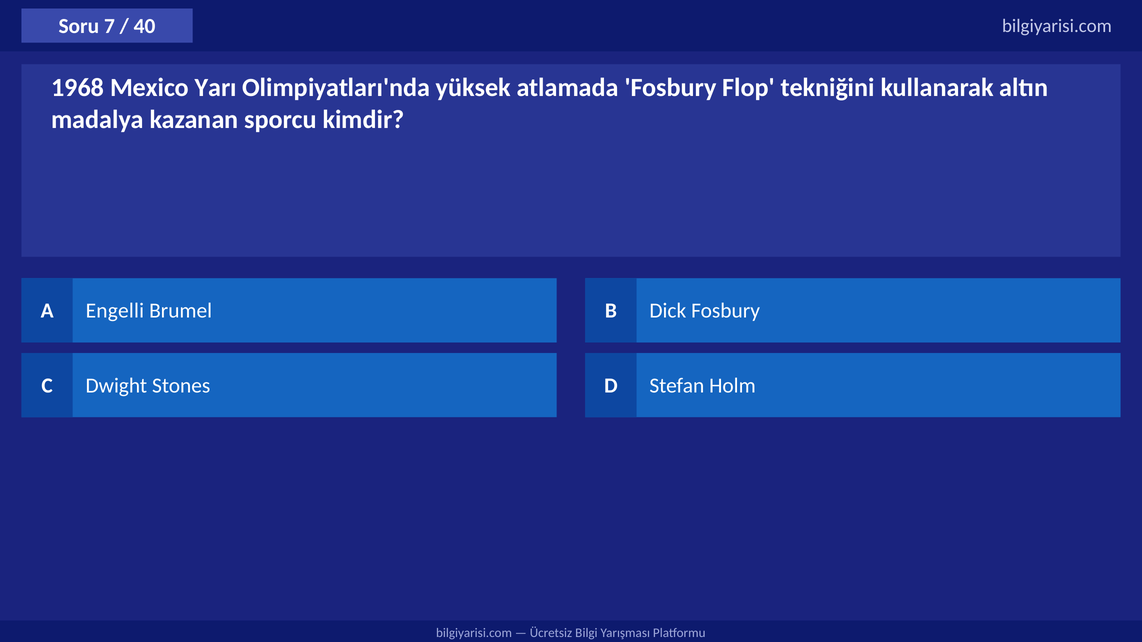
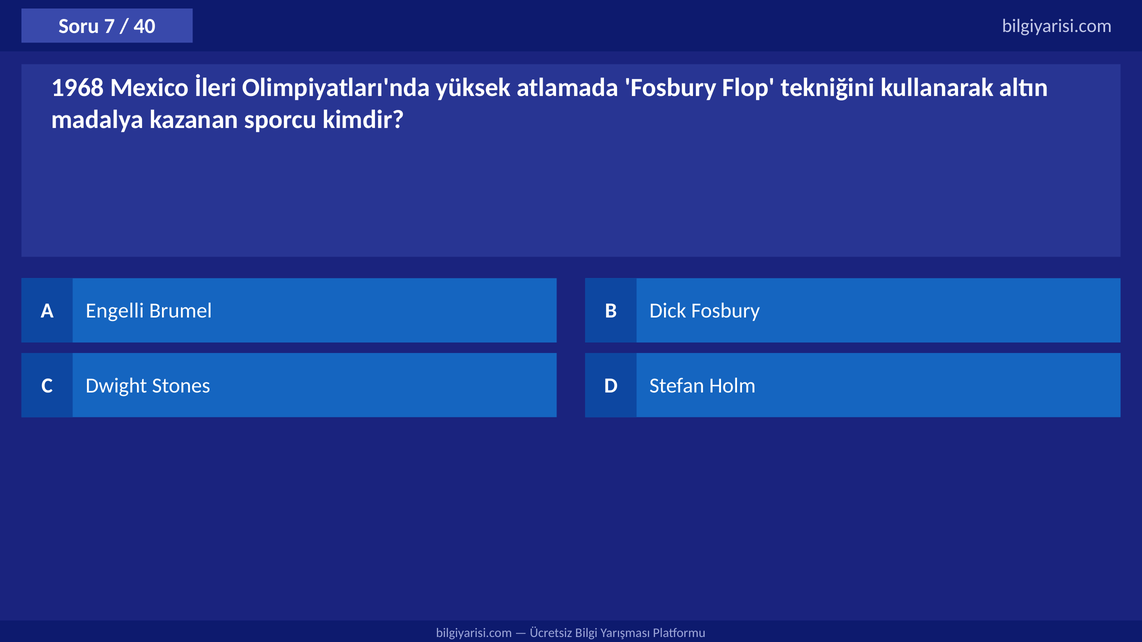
Yarı: Yarı -> İleri
